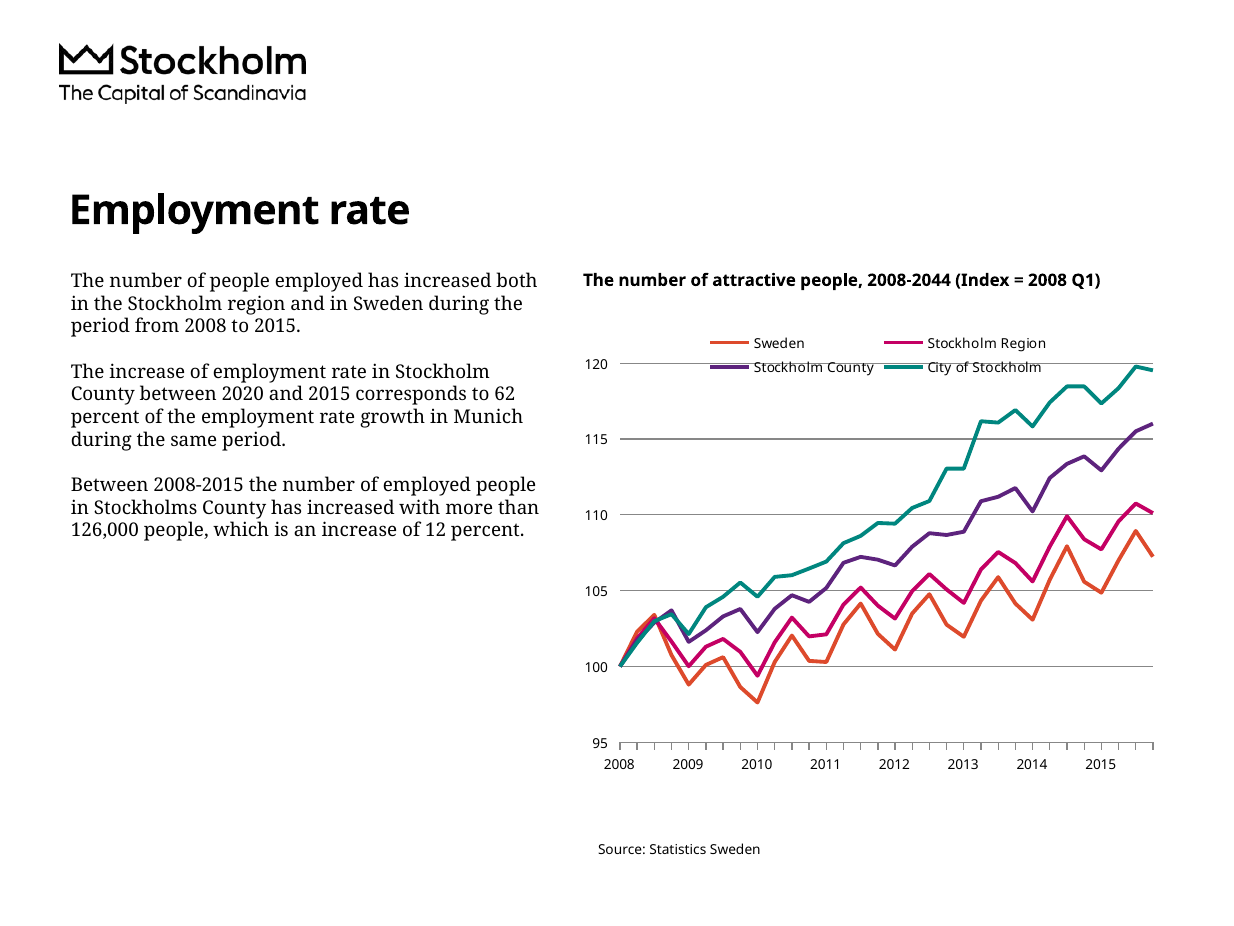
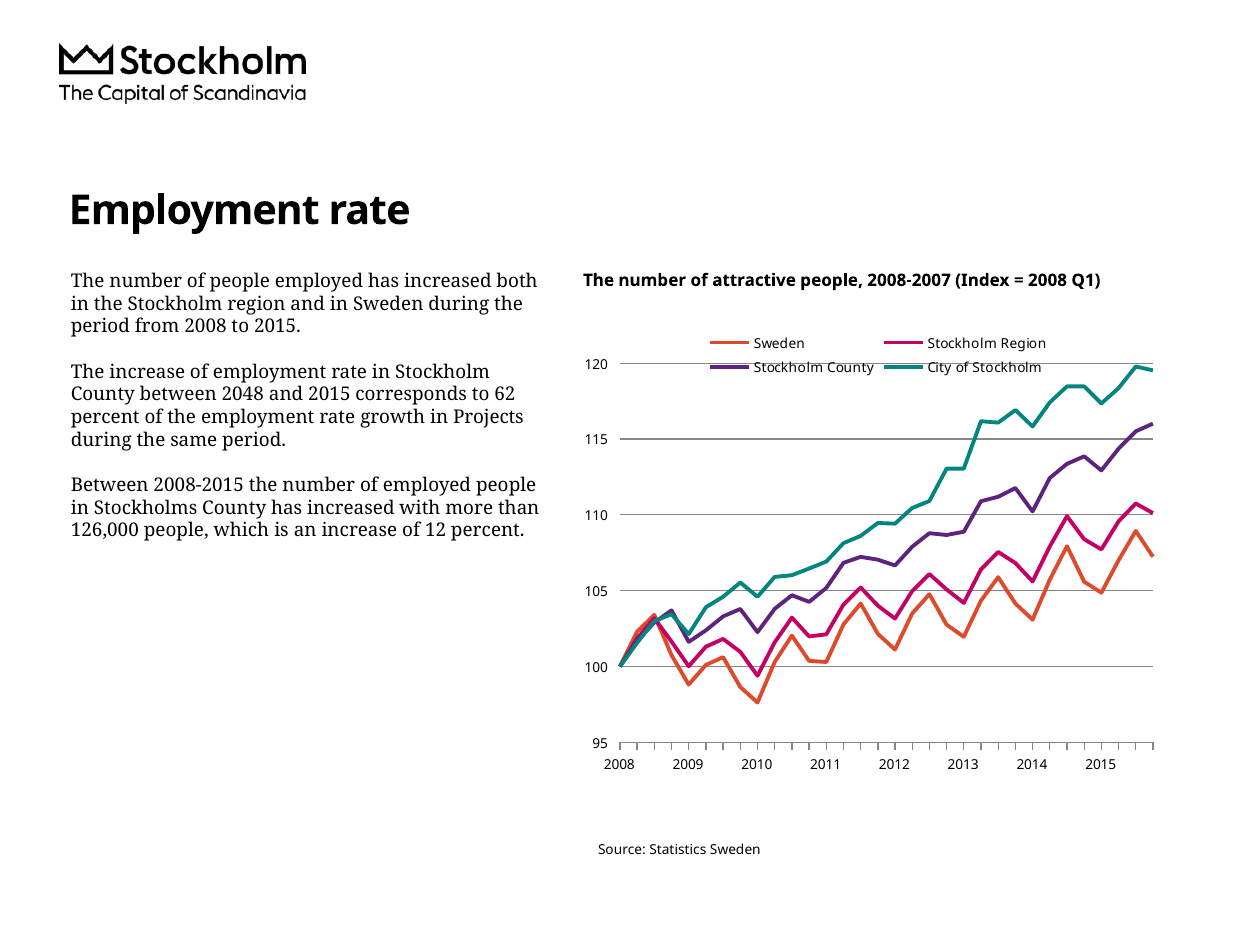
2008-2044: 2008-2044 -> 2008-2007
2020: 2020 -> 2048
Munich: Munich -> Projects
